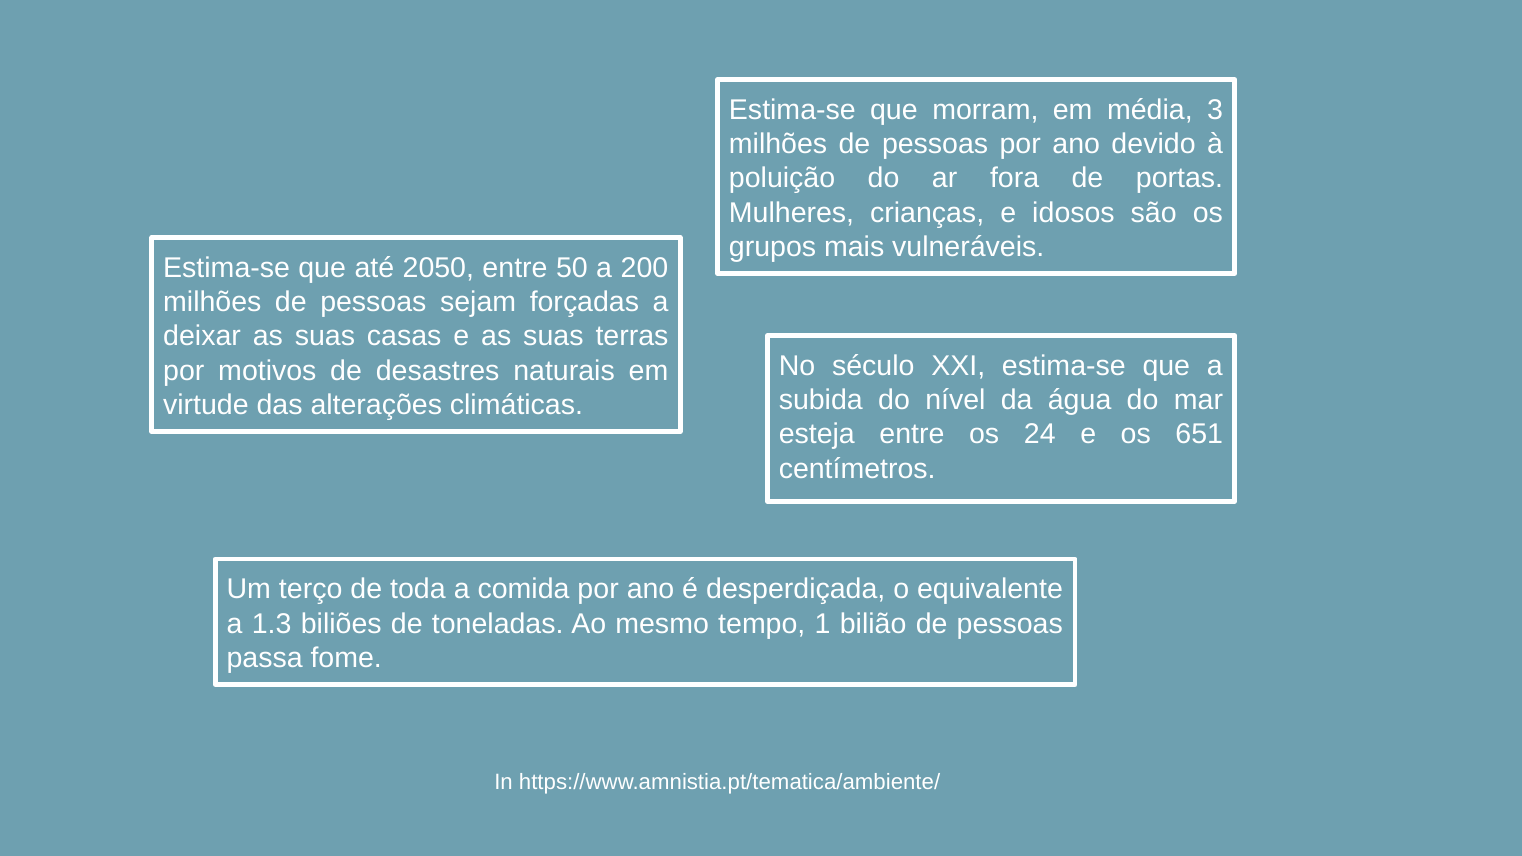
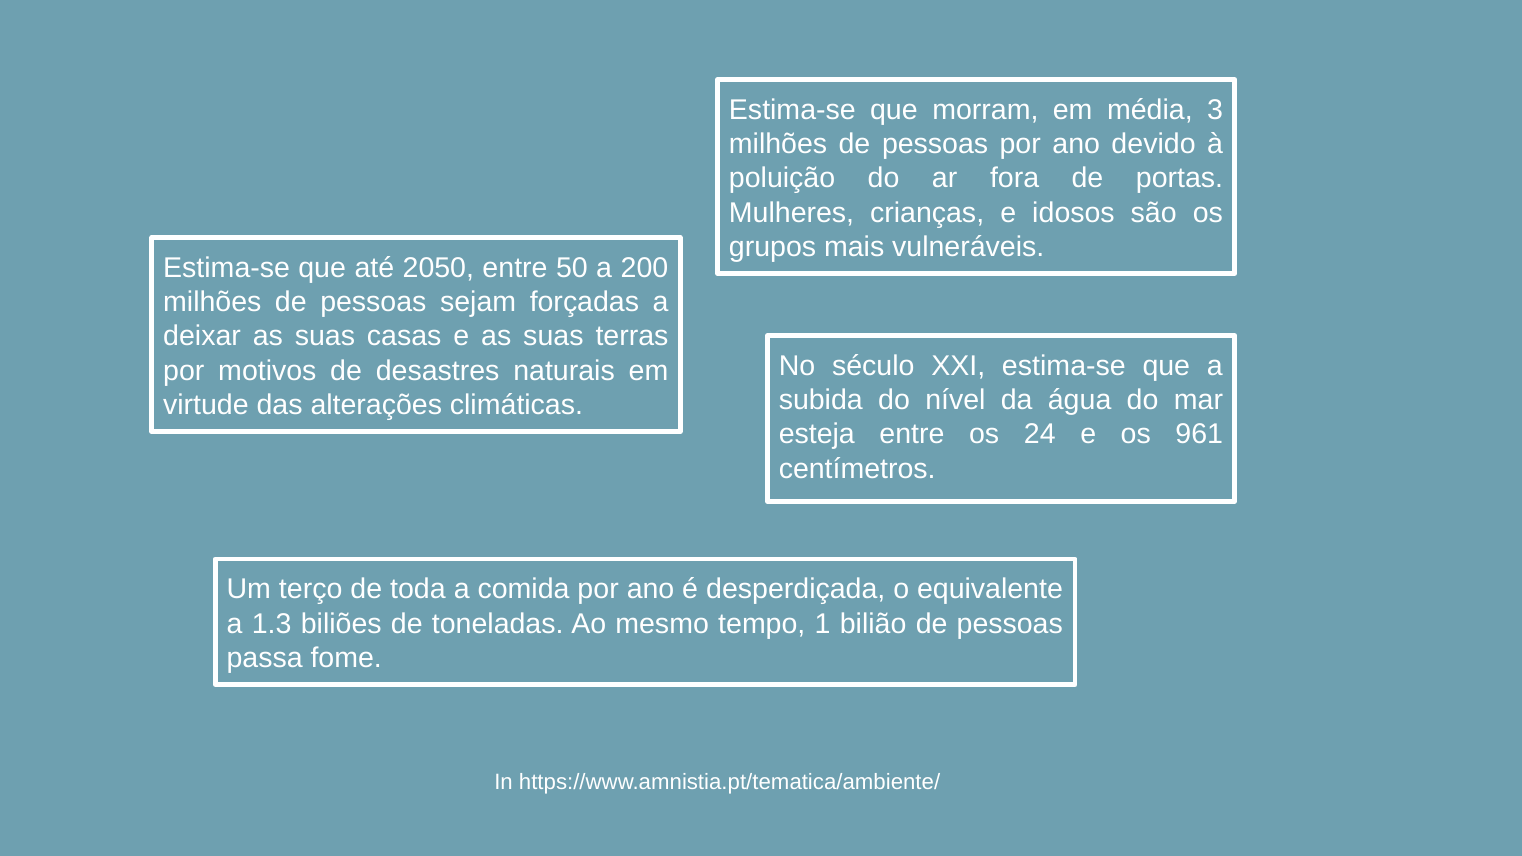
651: 651 -> 961
